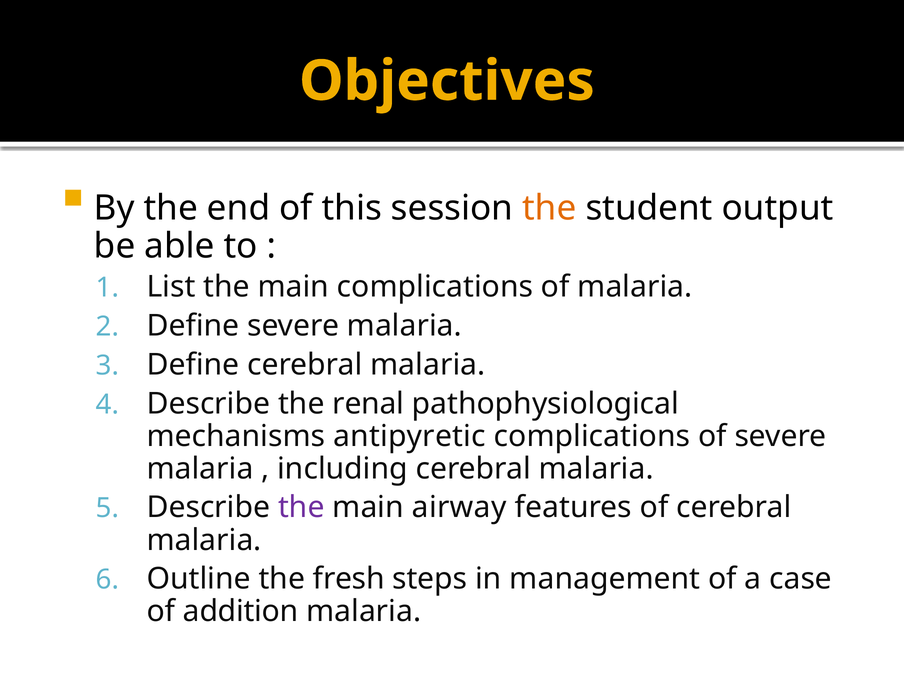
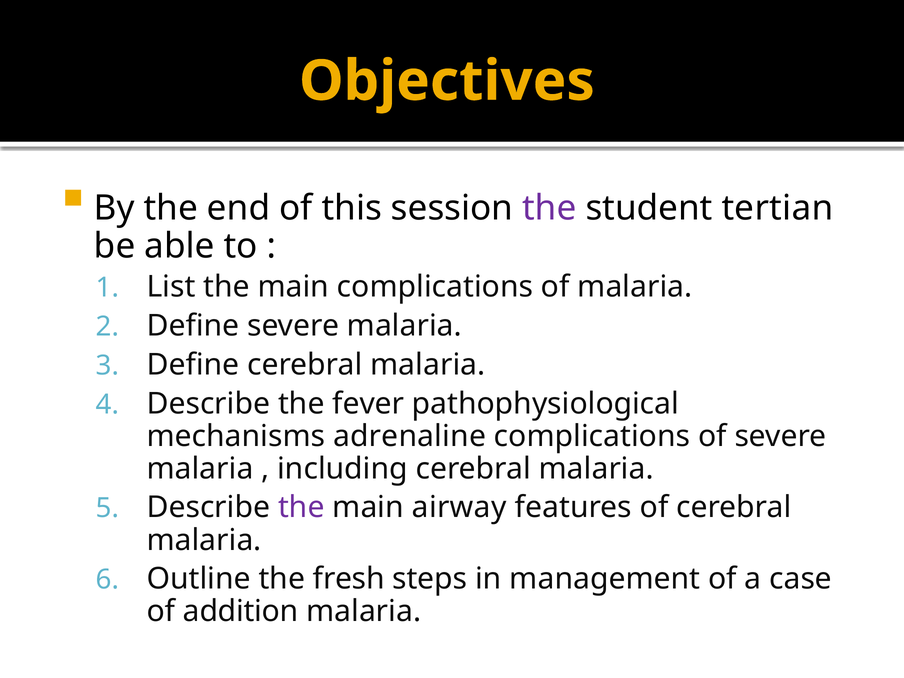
the at (549, 208) colour: orange -> purple
output: output -> tertian
renal: renal -> fever
antipyretic: antipyretic -> adrenaline
